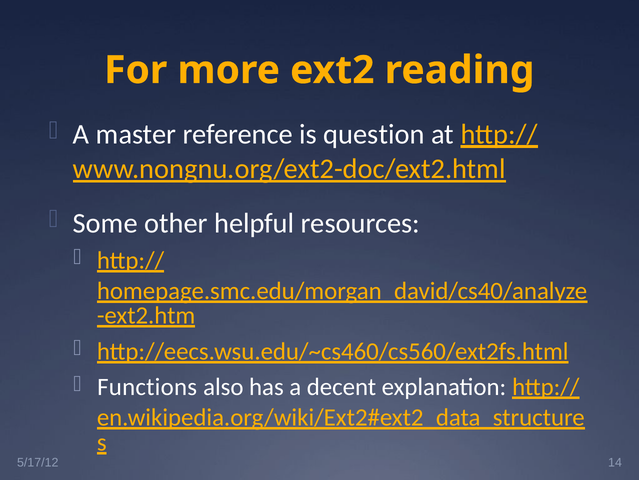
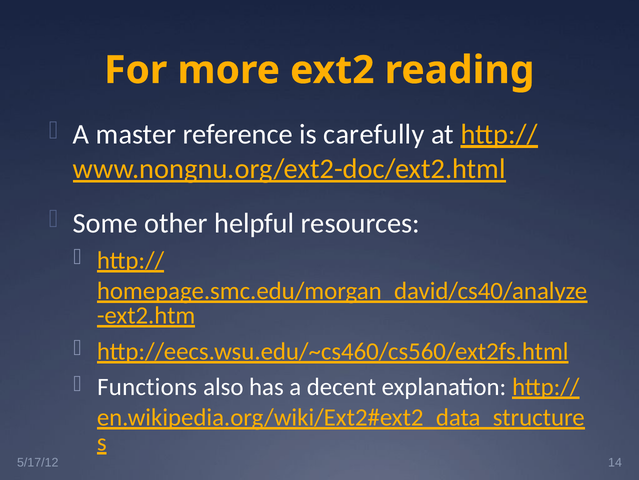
question: question -> carefully
